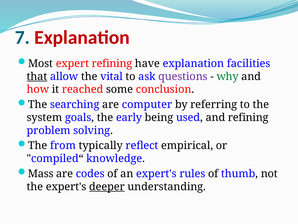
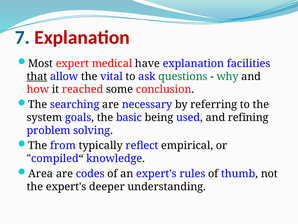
expert refining: refining -> medical
questions colour: purple -> green
computer: computer -> necessary
early: early -> basic
Mass: Mass -> Area
deeper underline: present -> none
